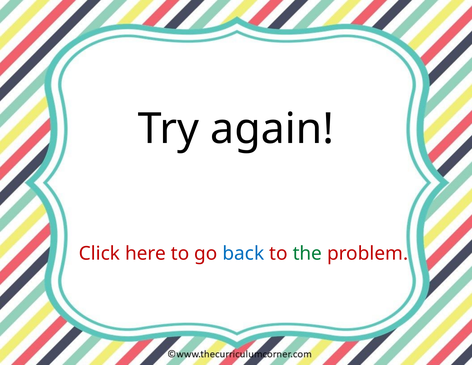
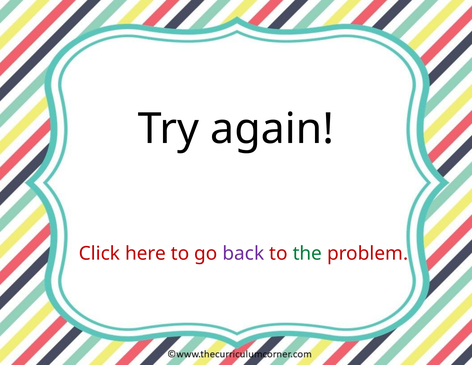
back colour: blue -> purple
